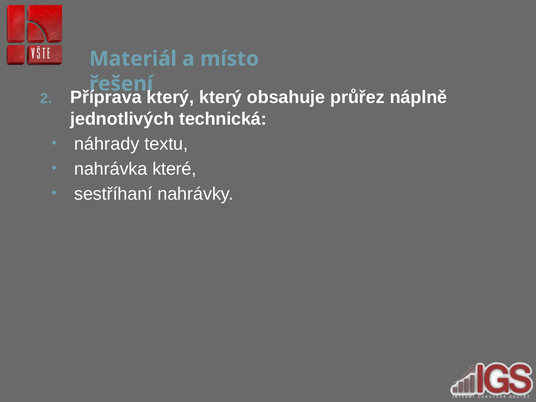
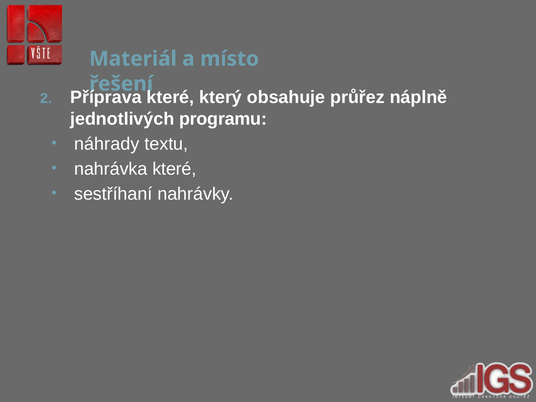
který at (170, 97): který -> které
technická: technická -> programu
